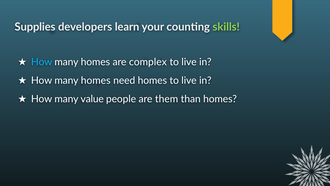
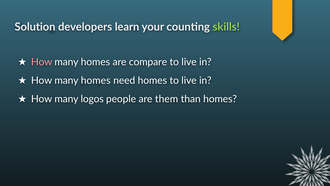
Supplies: Supplies -> Solution
How at (42, 62) colour: light blue -> pink
complex: complex -> compare
value: value -> logos
